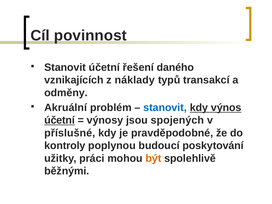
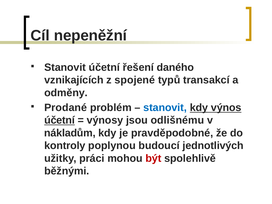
povinnost: povinnost -> nepeněžní
náklady: náklady -> spojené
Akruální: Akruální -> Prodané
spojených: spojených -> odlišnému
příslušné: příslušné -> nákladům
poskytování: poskytování -> jednotlivých
být colour: orange -> red
